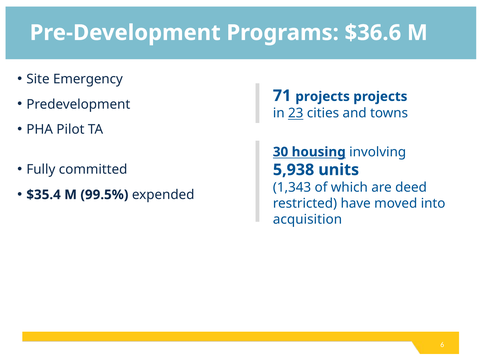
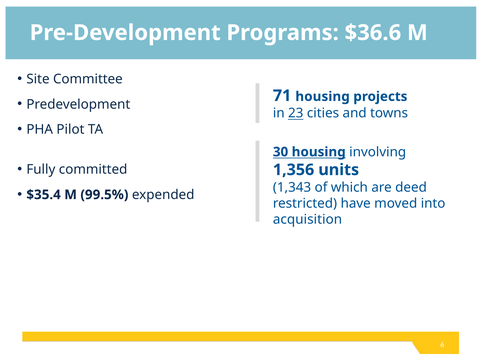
Emergency: Emergency -> Committee
71 projects: projects -> housing
5,938: 5,938 -> 1,356
